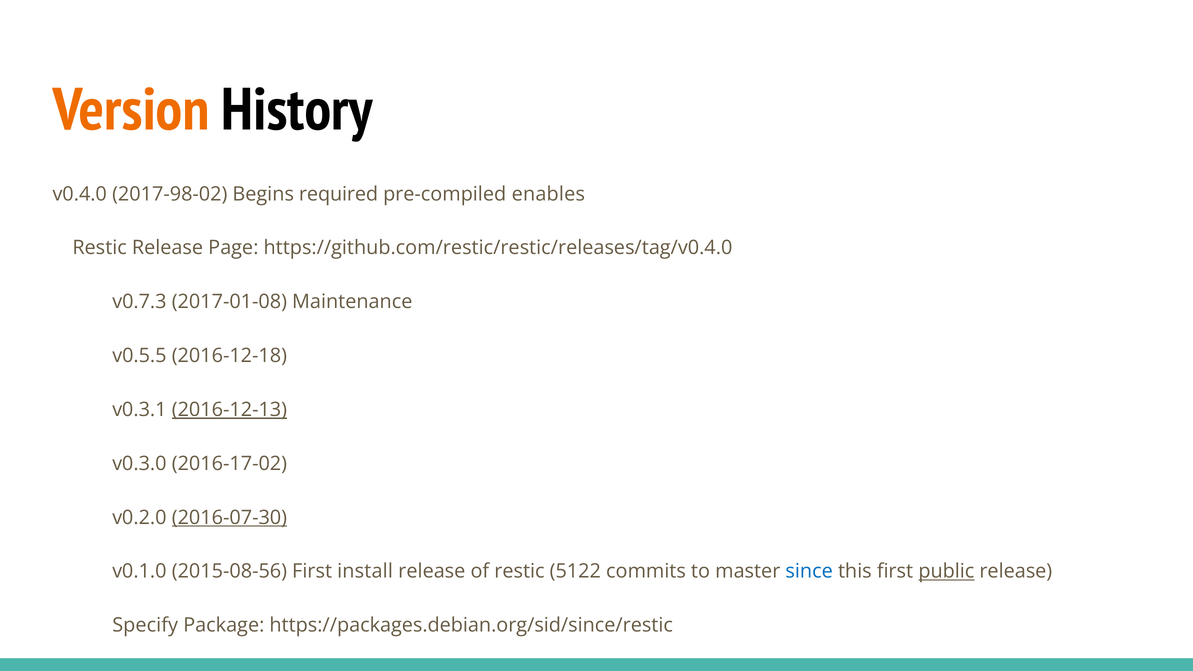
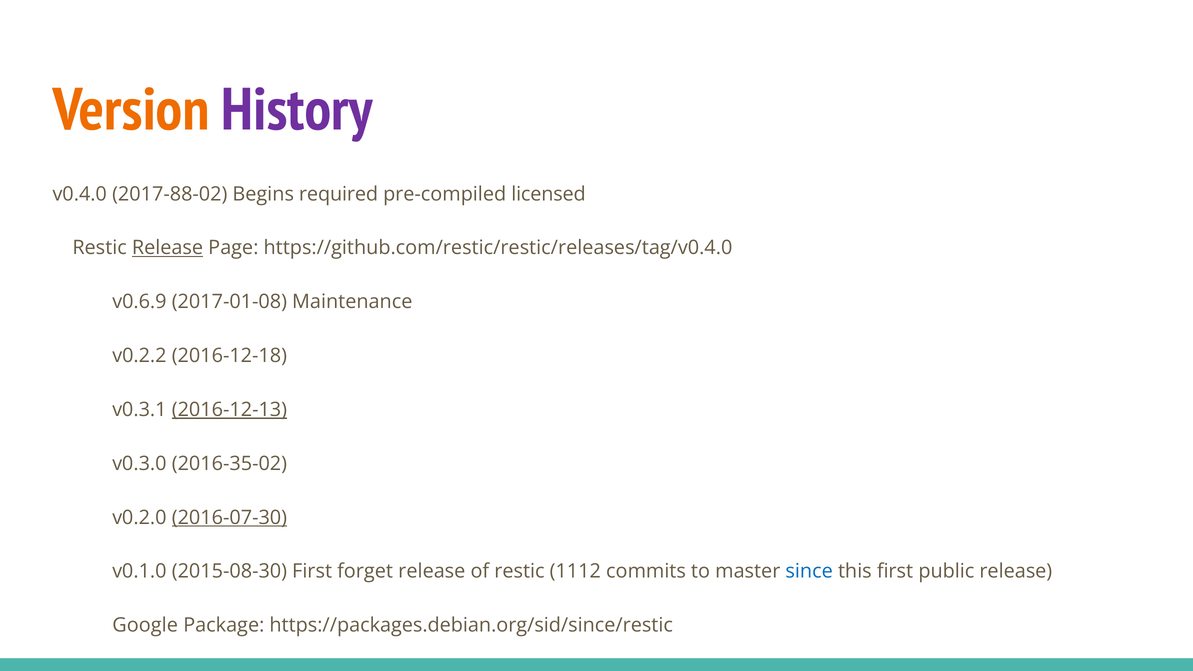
History colour: black -> purple
2017-98-02: 2017-98-02 -> 2017-88-02
enables: enables -> licensed
Release at (168, 248) underline: none -> present
v0.7.3: v0.7.3 -> v0.6.9
v0.5.5: v0.5.5 -> v0.2.2
2016-17-02: 2016-17-02 -> 2016-35-02
2015-08-56: 2015-08-56 -> 2015-08-30
install: install -> forget
5122: 5122 -> 1112
public underline: present -> none
Specify: Specify -> Google
